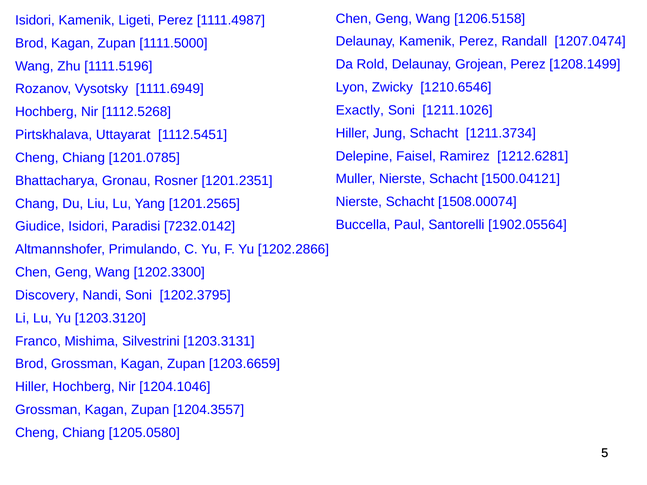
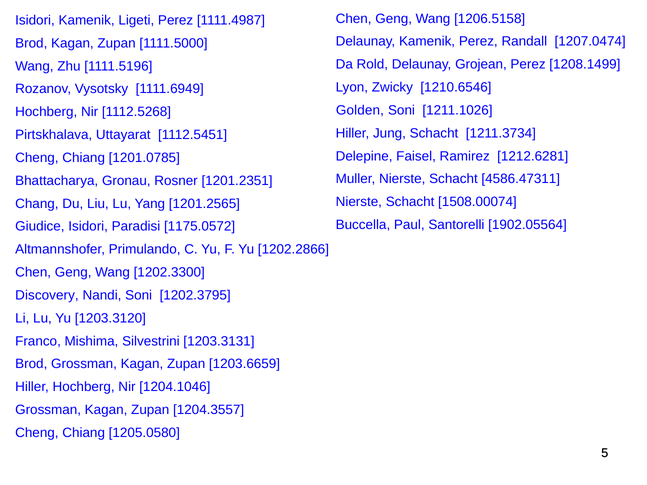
Exactly: Exactly -> Golden
1500.04121: 1500.04121 -> 4586.47311
7232.0142: 7232.0142 -> 1175.0572
